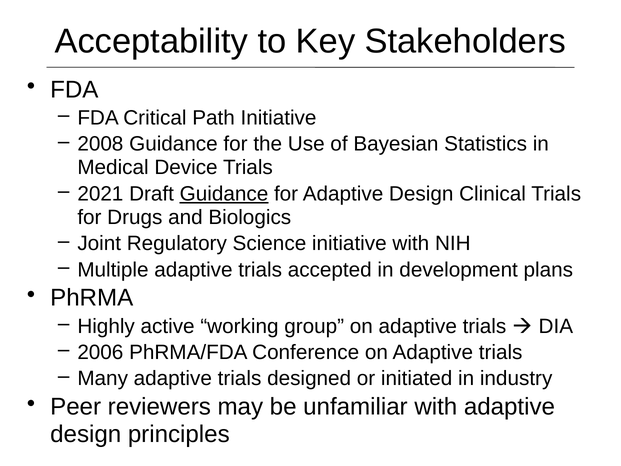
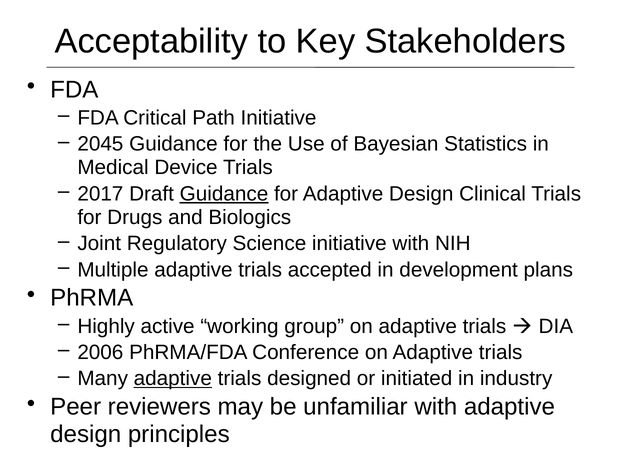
2008: 2008 -> 2045
2021: 2021 -> 2017
adaptive at (173, 378) underline: none -> present
